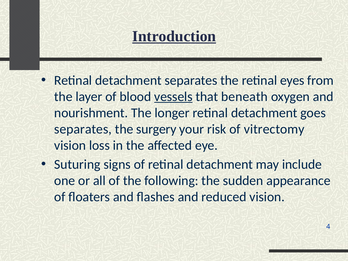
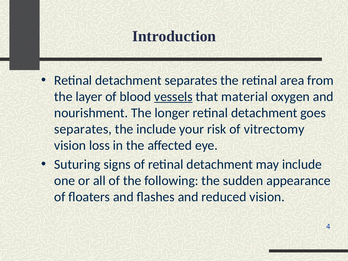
Introduction underline: present -> none
eyes: eyes -> area
beneath: beneath -> material
the surgery: surgery -> include
